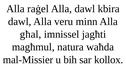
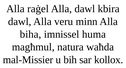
għal: għal -> biha
jagħti: jagħti -> huma
